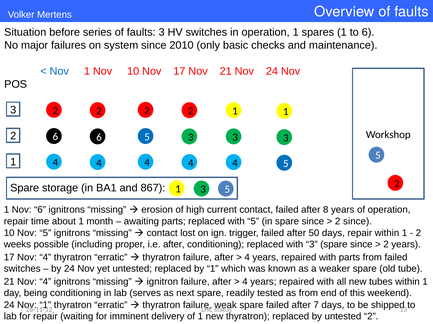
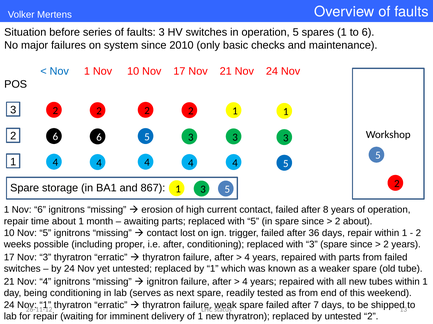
operation 1: 1 -> 5
2 since: since -> about
50: 50 -> 36
17 Nov 4: 4 -> 3
